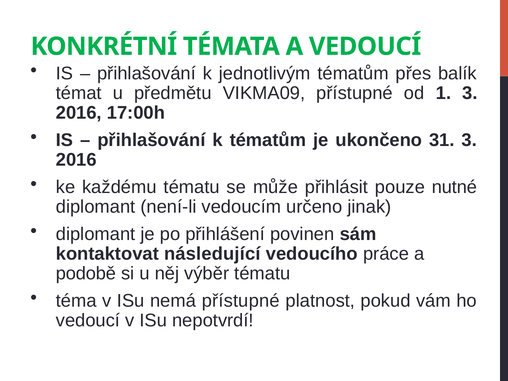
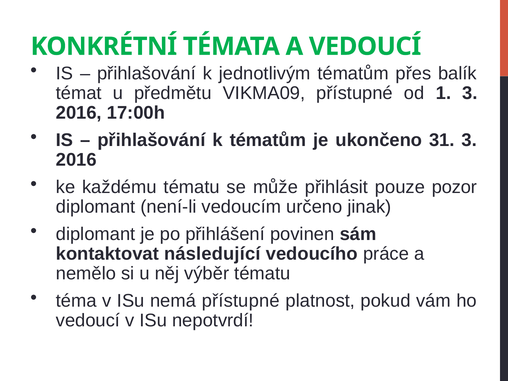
nutné: nutné -> pozor
podobě: podobě -> nemělo
